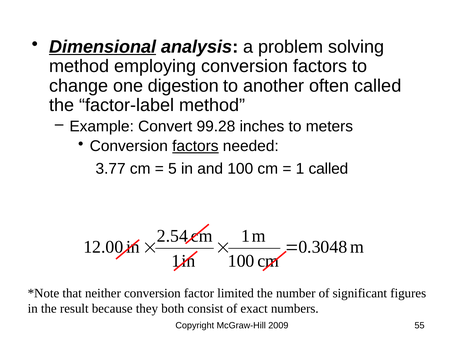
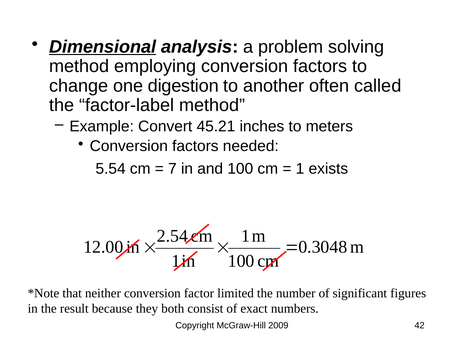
99.28: 99.28 -> 45.21
factors at (195, 146) underline: present -> none
3.77: 3.77 -> 5.54
5: 5 -> 7
1 called: called -> exists
55: 55 -> 42
